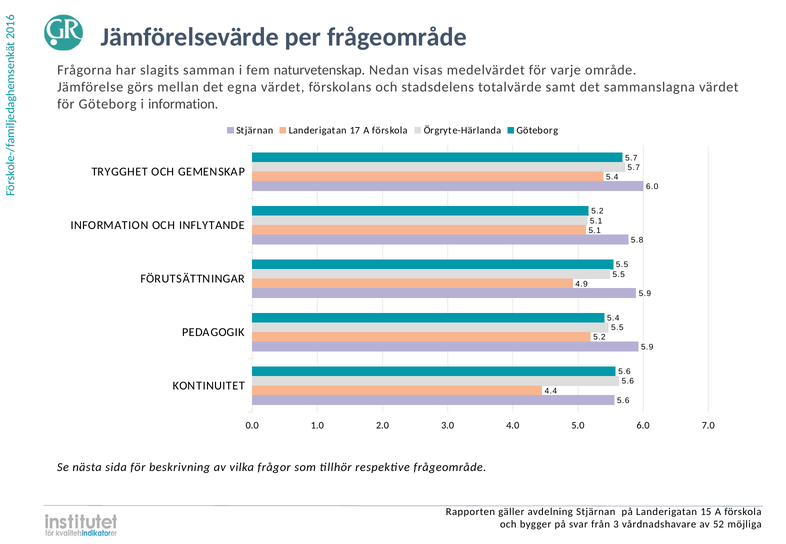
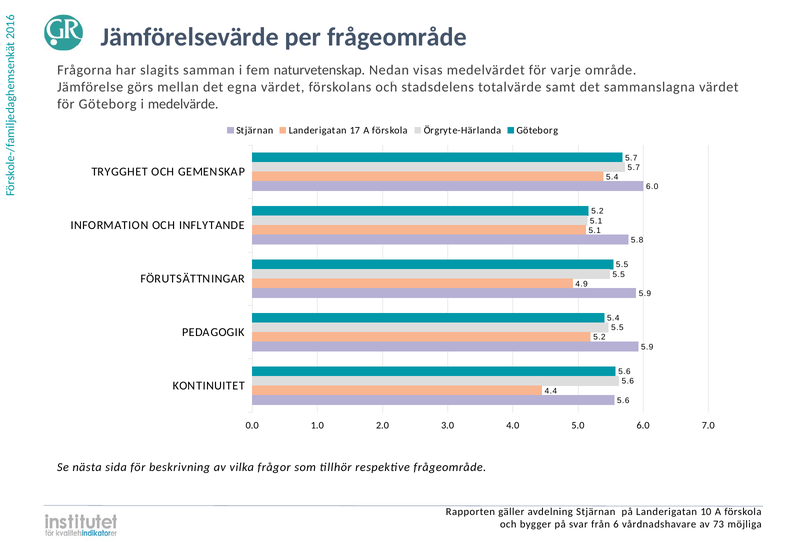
i information: information -> medelvärde
15: 15 -> 10
från 3: 3 -> 6
52: 52 -> 73
